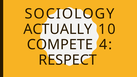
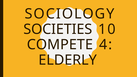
ACTUALLY: ACTUALLY -> SOCIETIES
RESPECT: RESPECT -> ELDERLY
